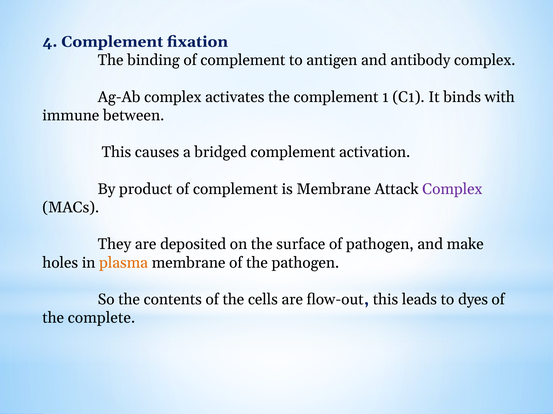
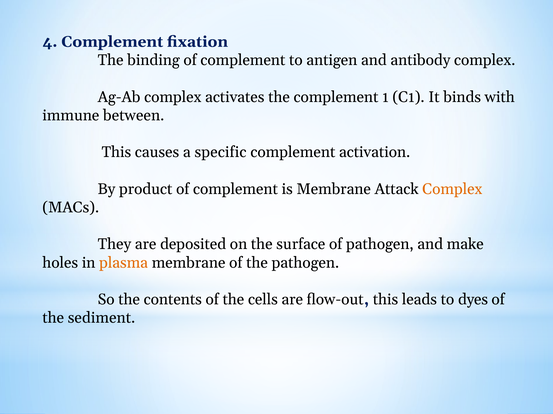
bridged: bridged -> specific
Complex at (452, 189) colour: purple -> orange
complete: complete -> sediment
